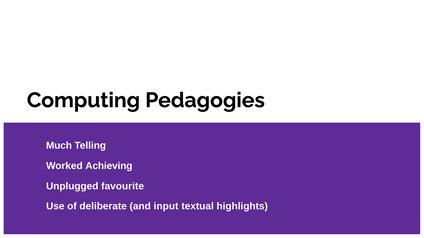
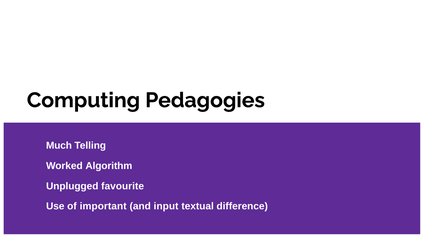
Achieving: Achieving -> Algorithm
deliberate: deliberate -> important
highlights: highlights -> difference
